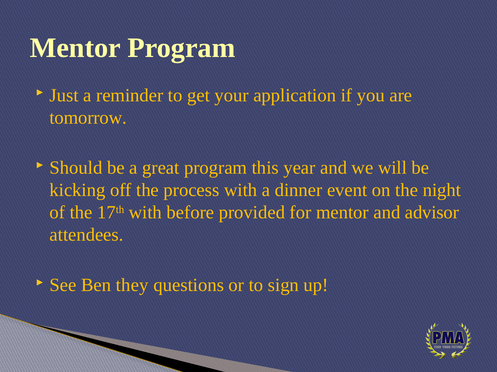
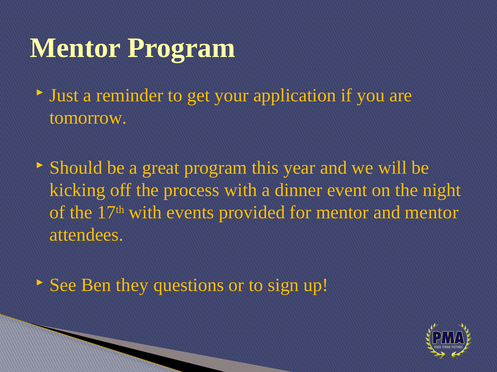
before: before -> events
and advisor: advisor -> mentor
